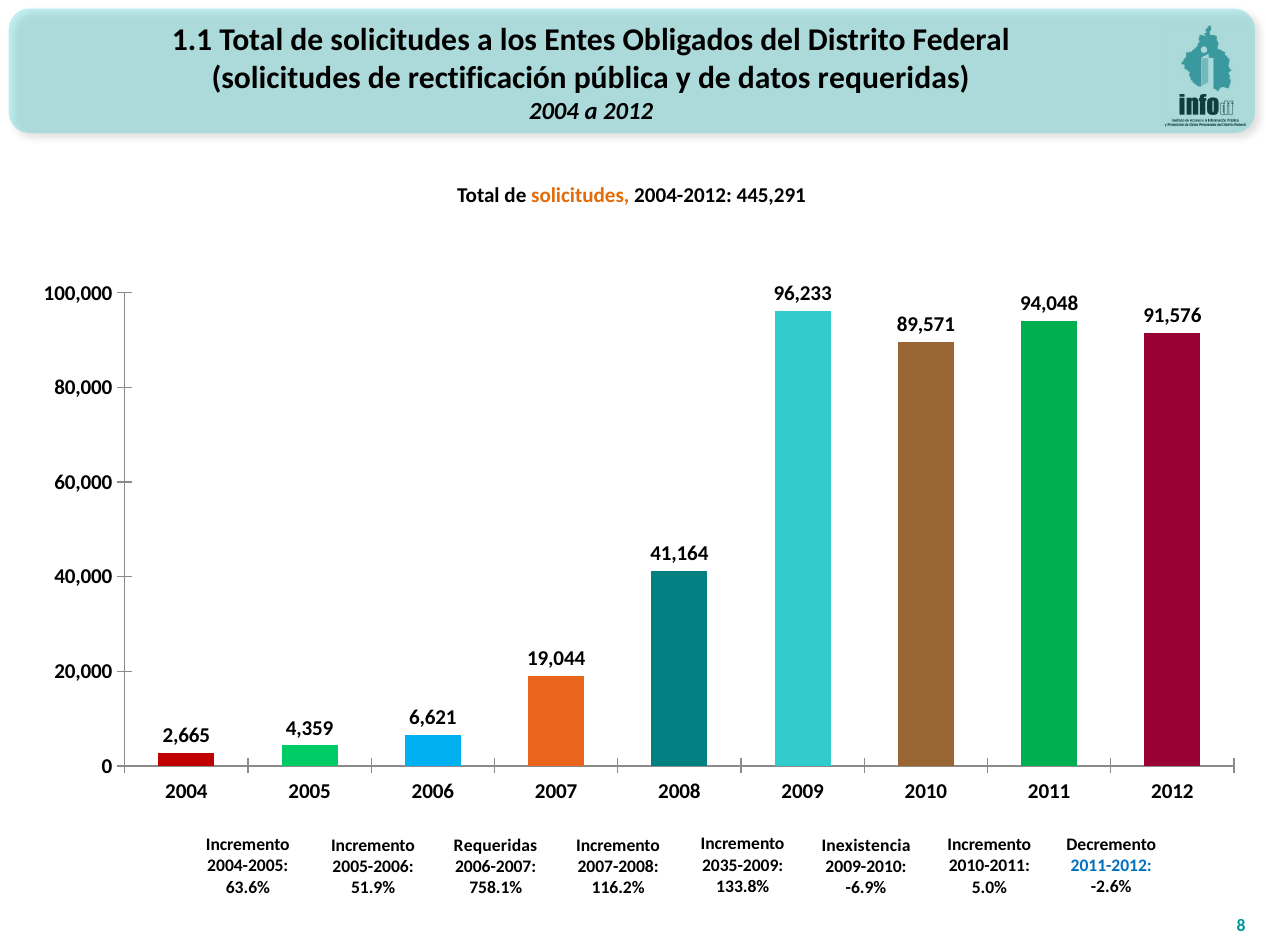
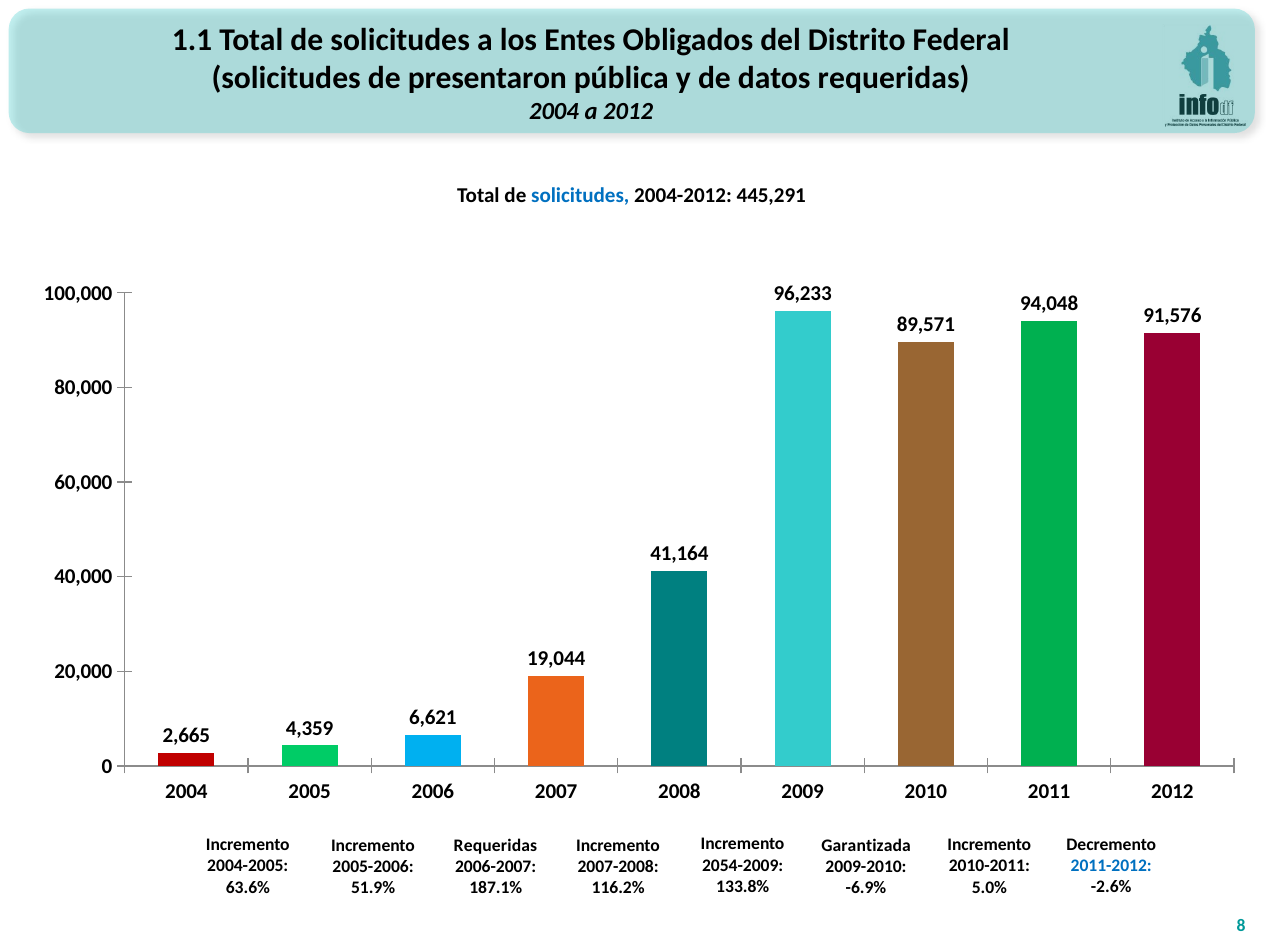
rectificación: rectificación -> presentaron
solicitudes at (580, 196) colour: orange -> blue
Inexistencia: Inexistencia -> Garantizada
2035-2009: 2035-2009 -> 2054-2009
758.1%: 758.1% -> 187.1%
